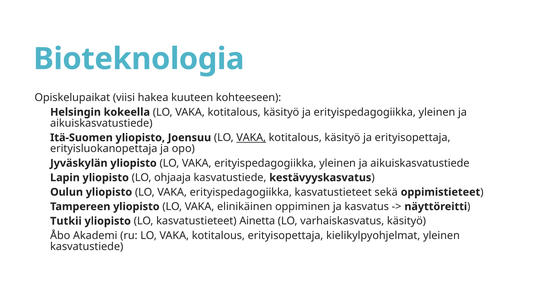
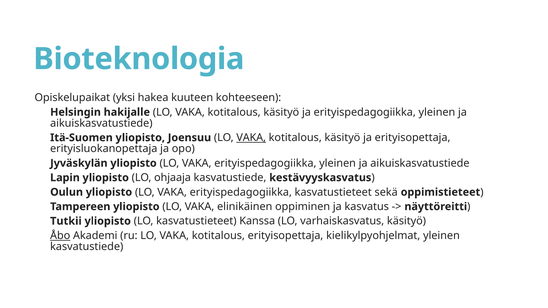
viisi: viisi -> yksi
kokeella: kokeella -> hakijalle
Ainetta: Ainetta -> Kanssa
Åbo underline: none -> present
